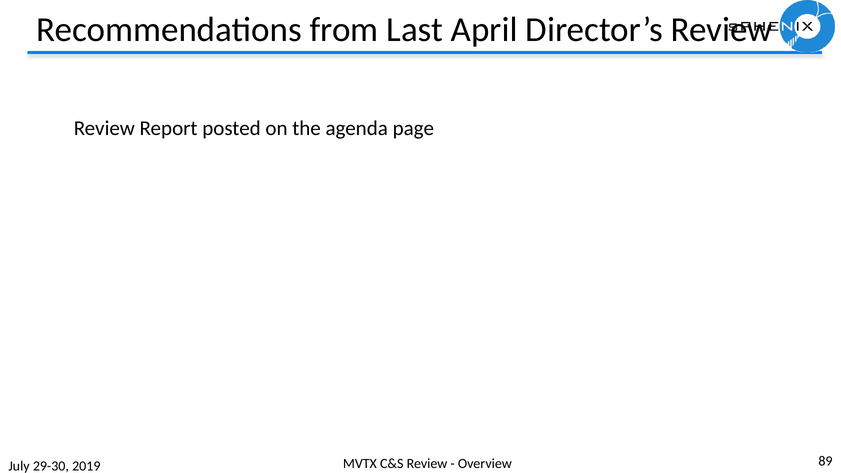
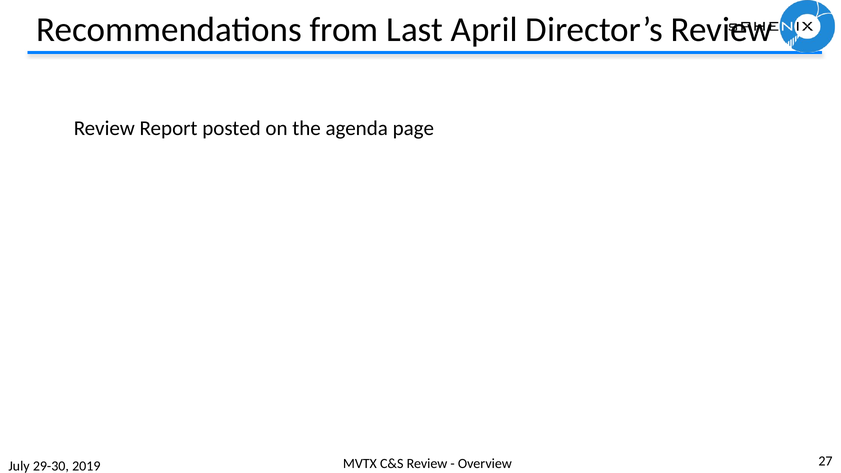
89: 89 -> 27
